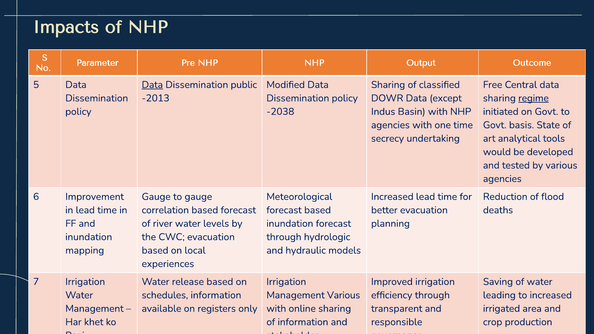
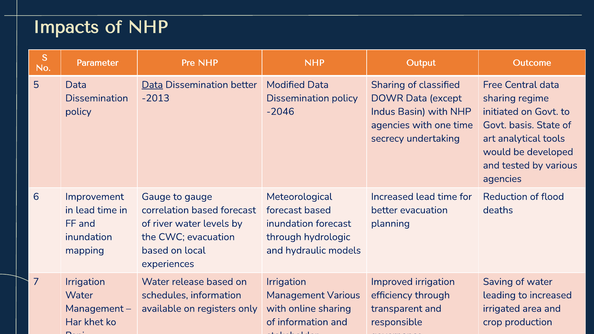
Dissemination public: public -> better
regime underline: present -> none
-2038: -2038 -> -2046
